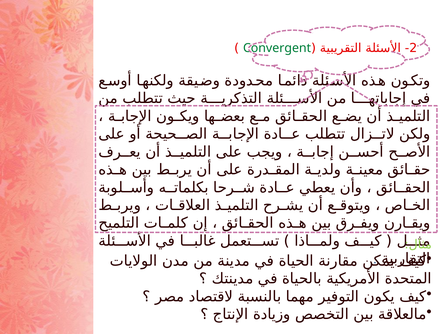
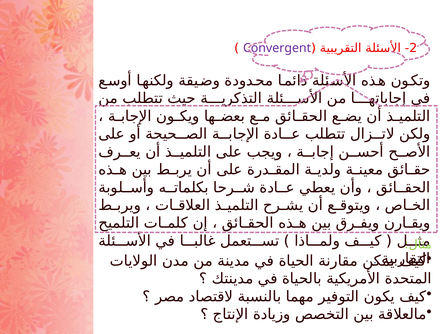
Convergent colour: green -> purple
